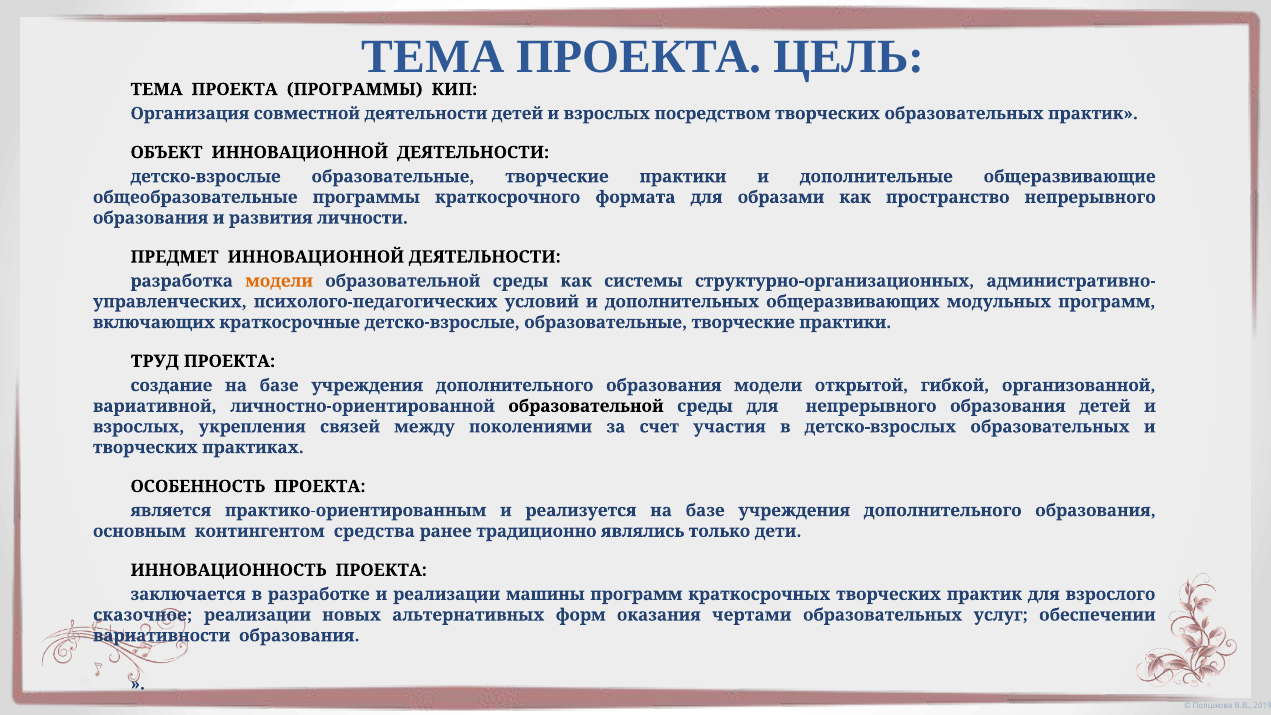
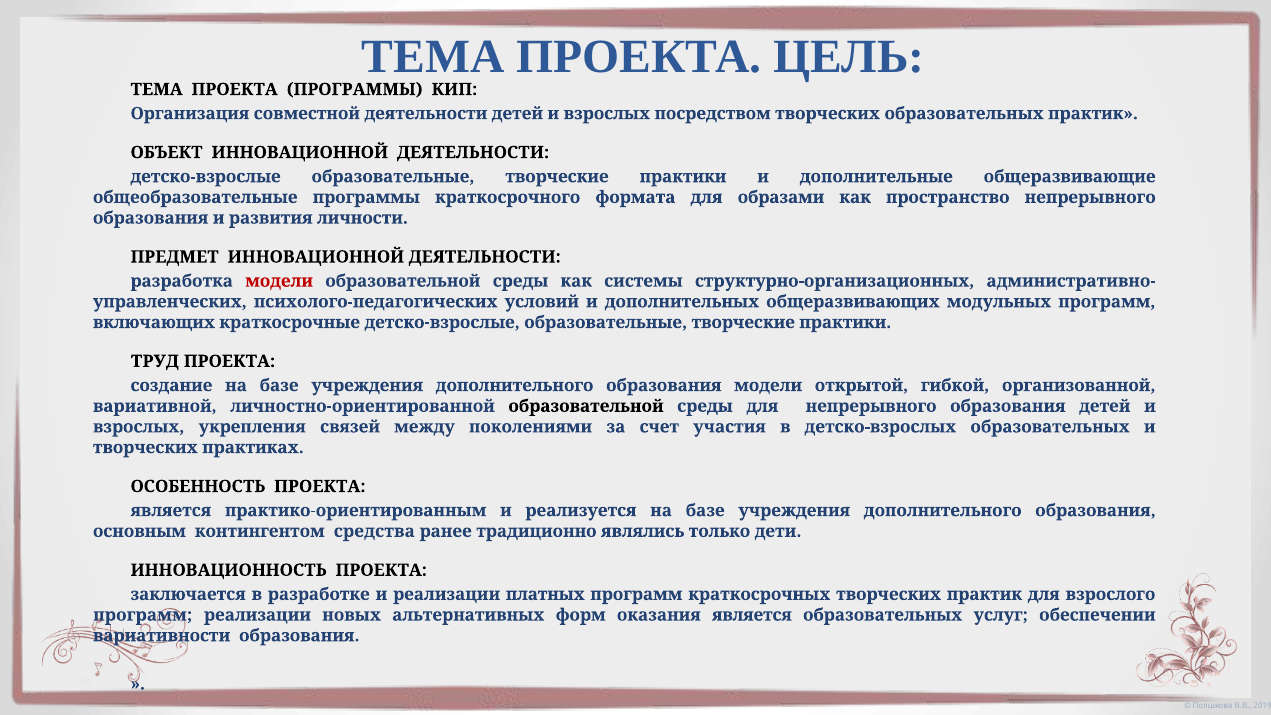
модели at (279, 281) colour: orange -> red
машины: машины -> платных
сказочное at (143, 615): сказочное -> программ
оказания чертами: чертами -> является
